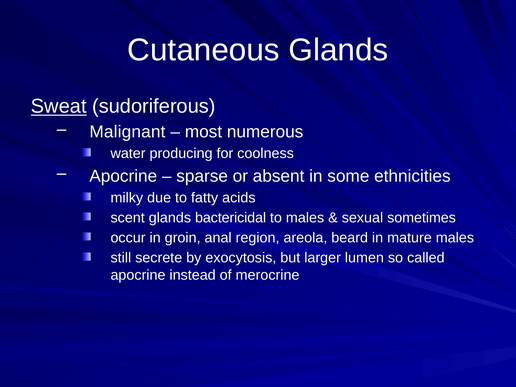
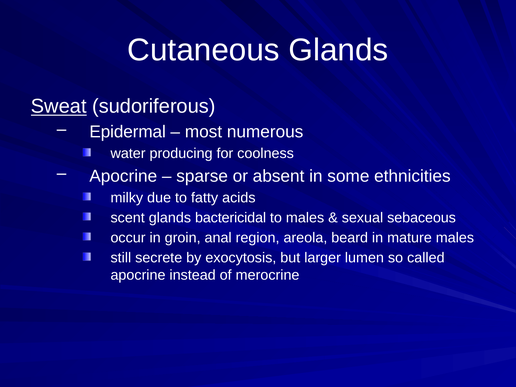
Malignant: Malignant -> Epidermal
sometimes: sometimes -> sebaceous
